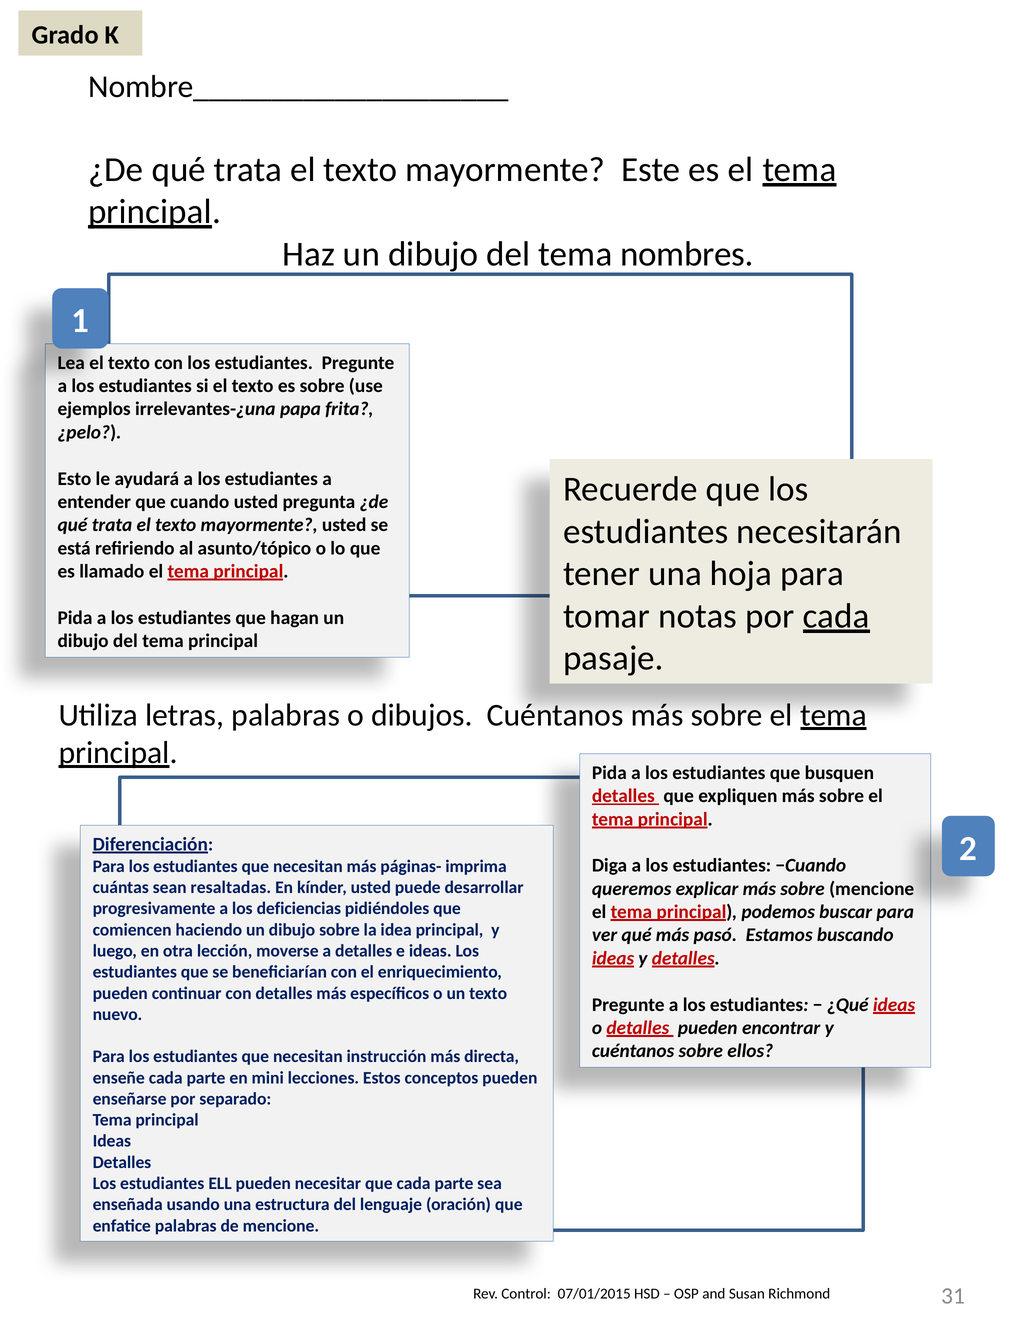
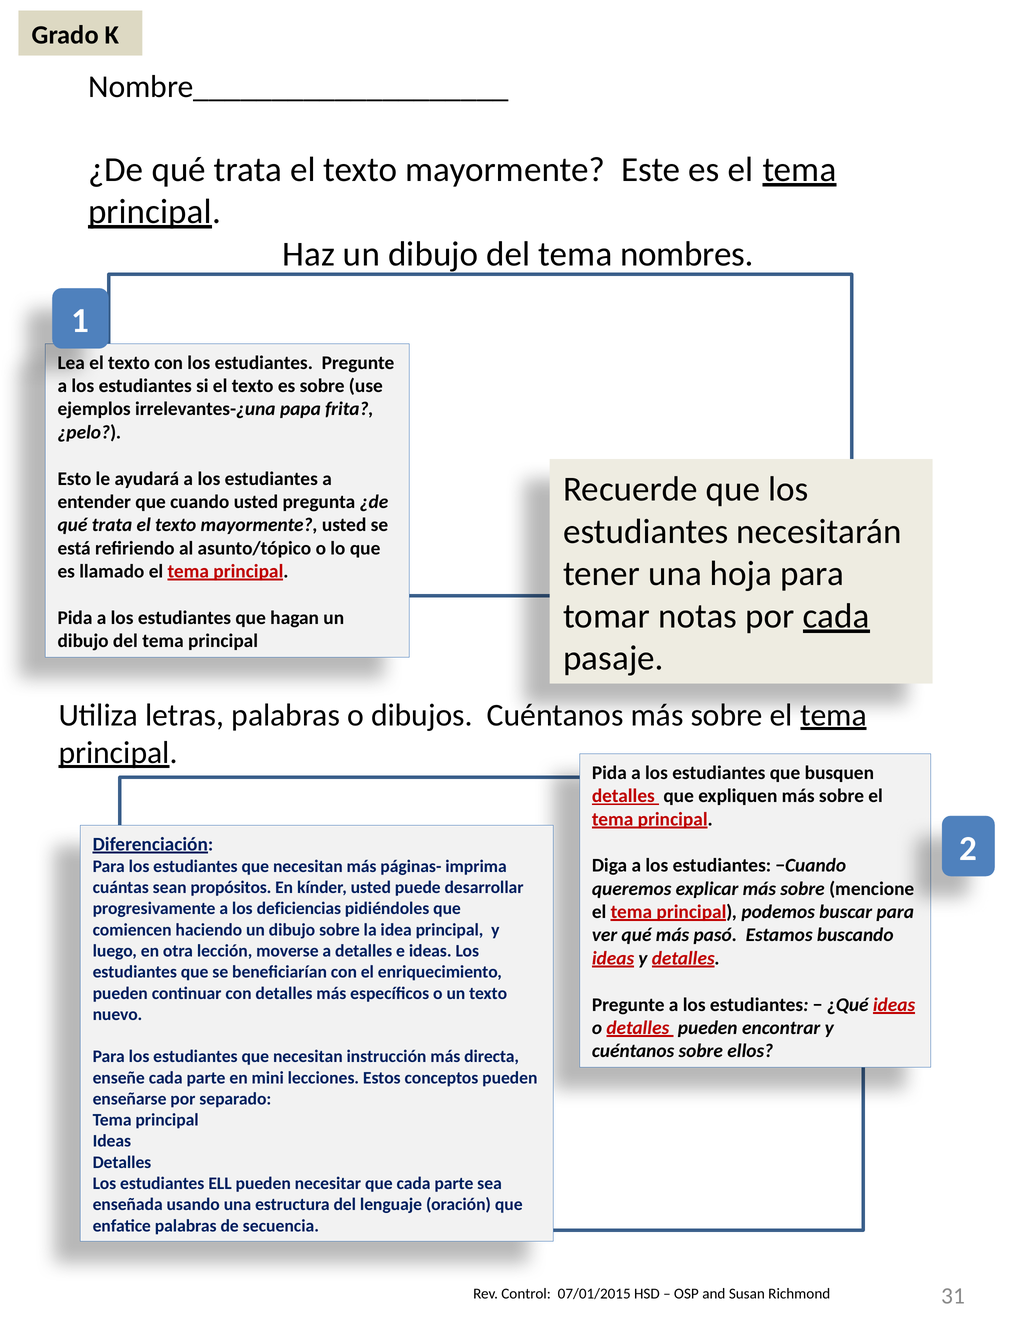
resaltadas: resaltadas -> propósitos
de mencione: mencione -> secuencia
